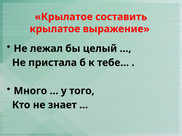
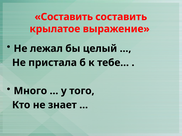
Крылатое at (64, 17): Крылатое -> Составить
